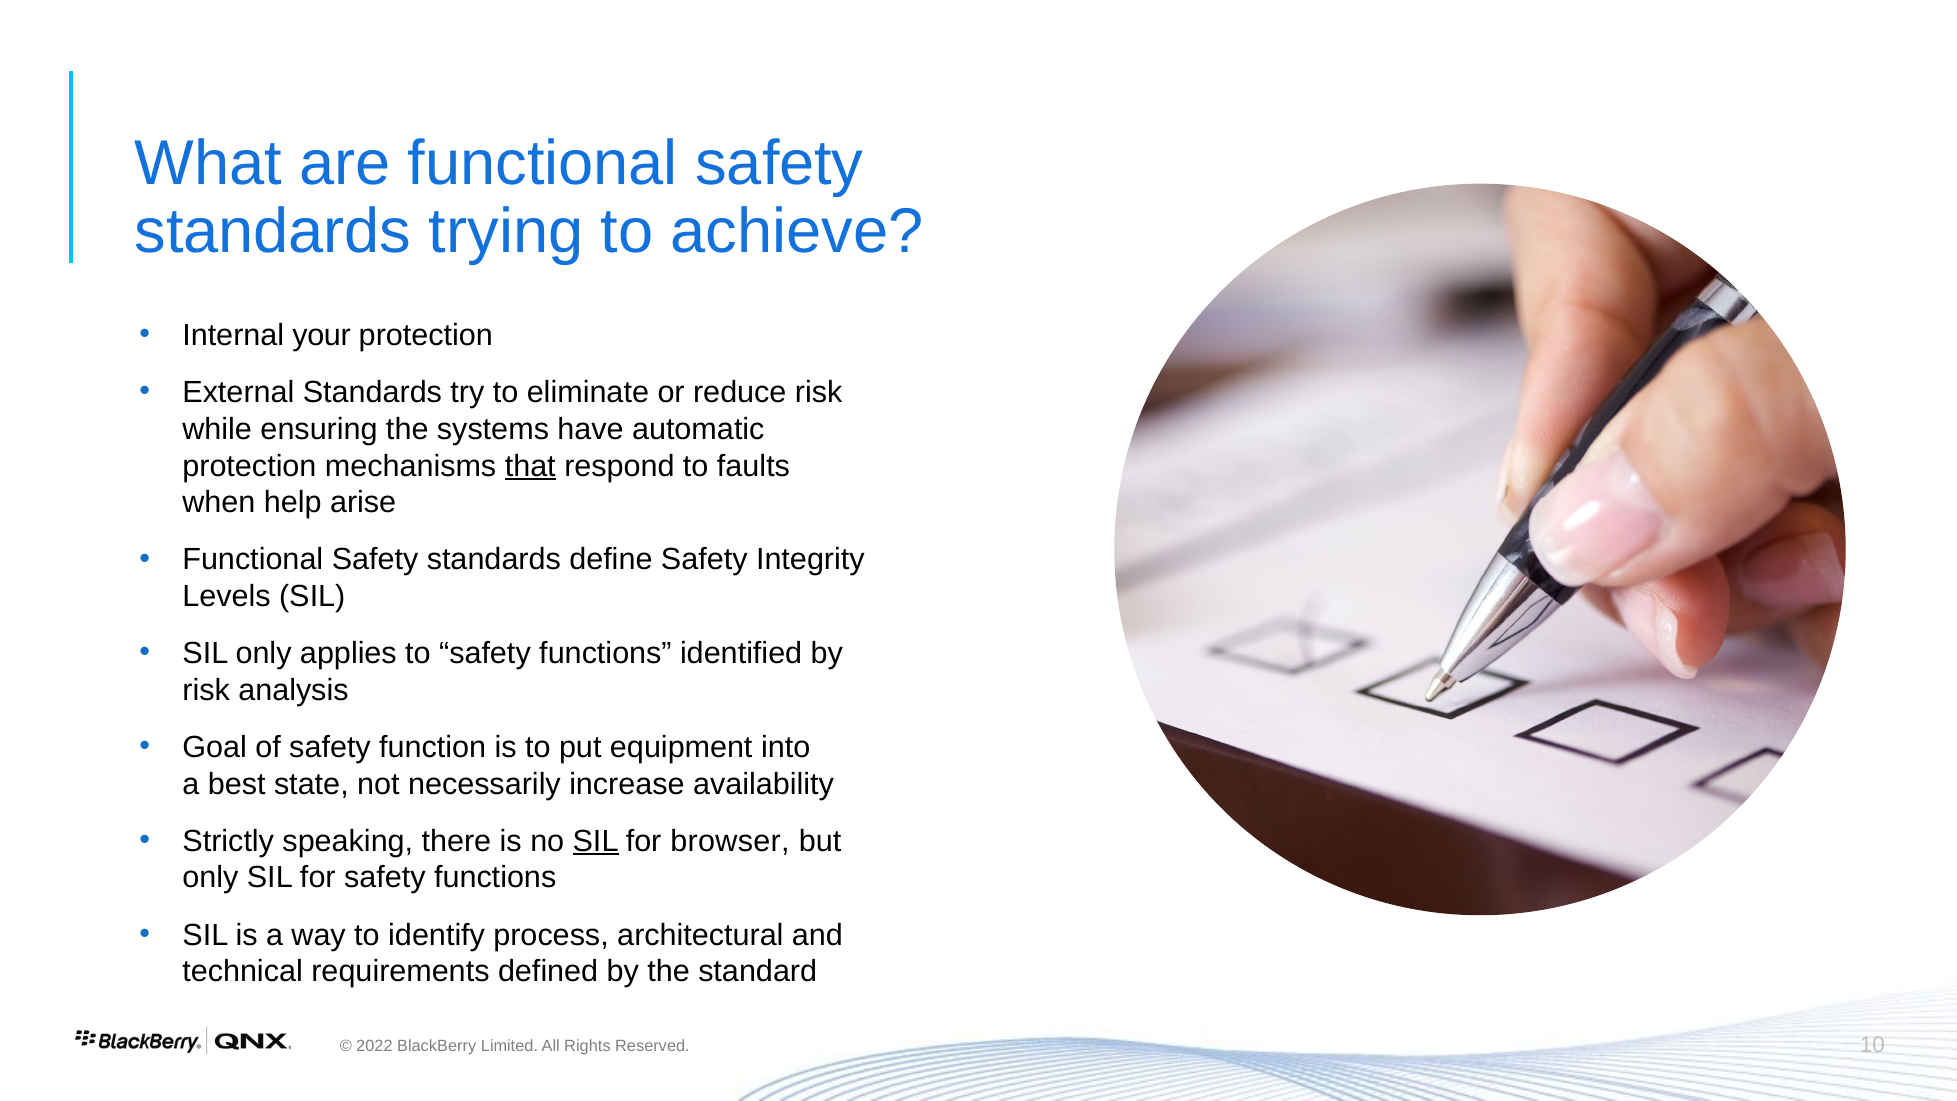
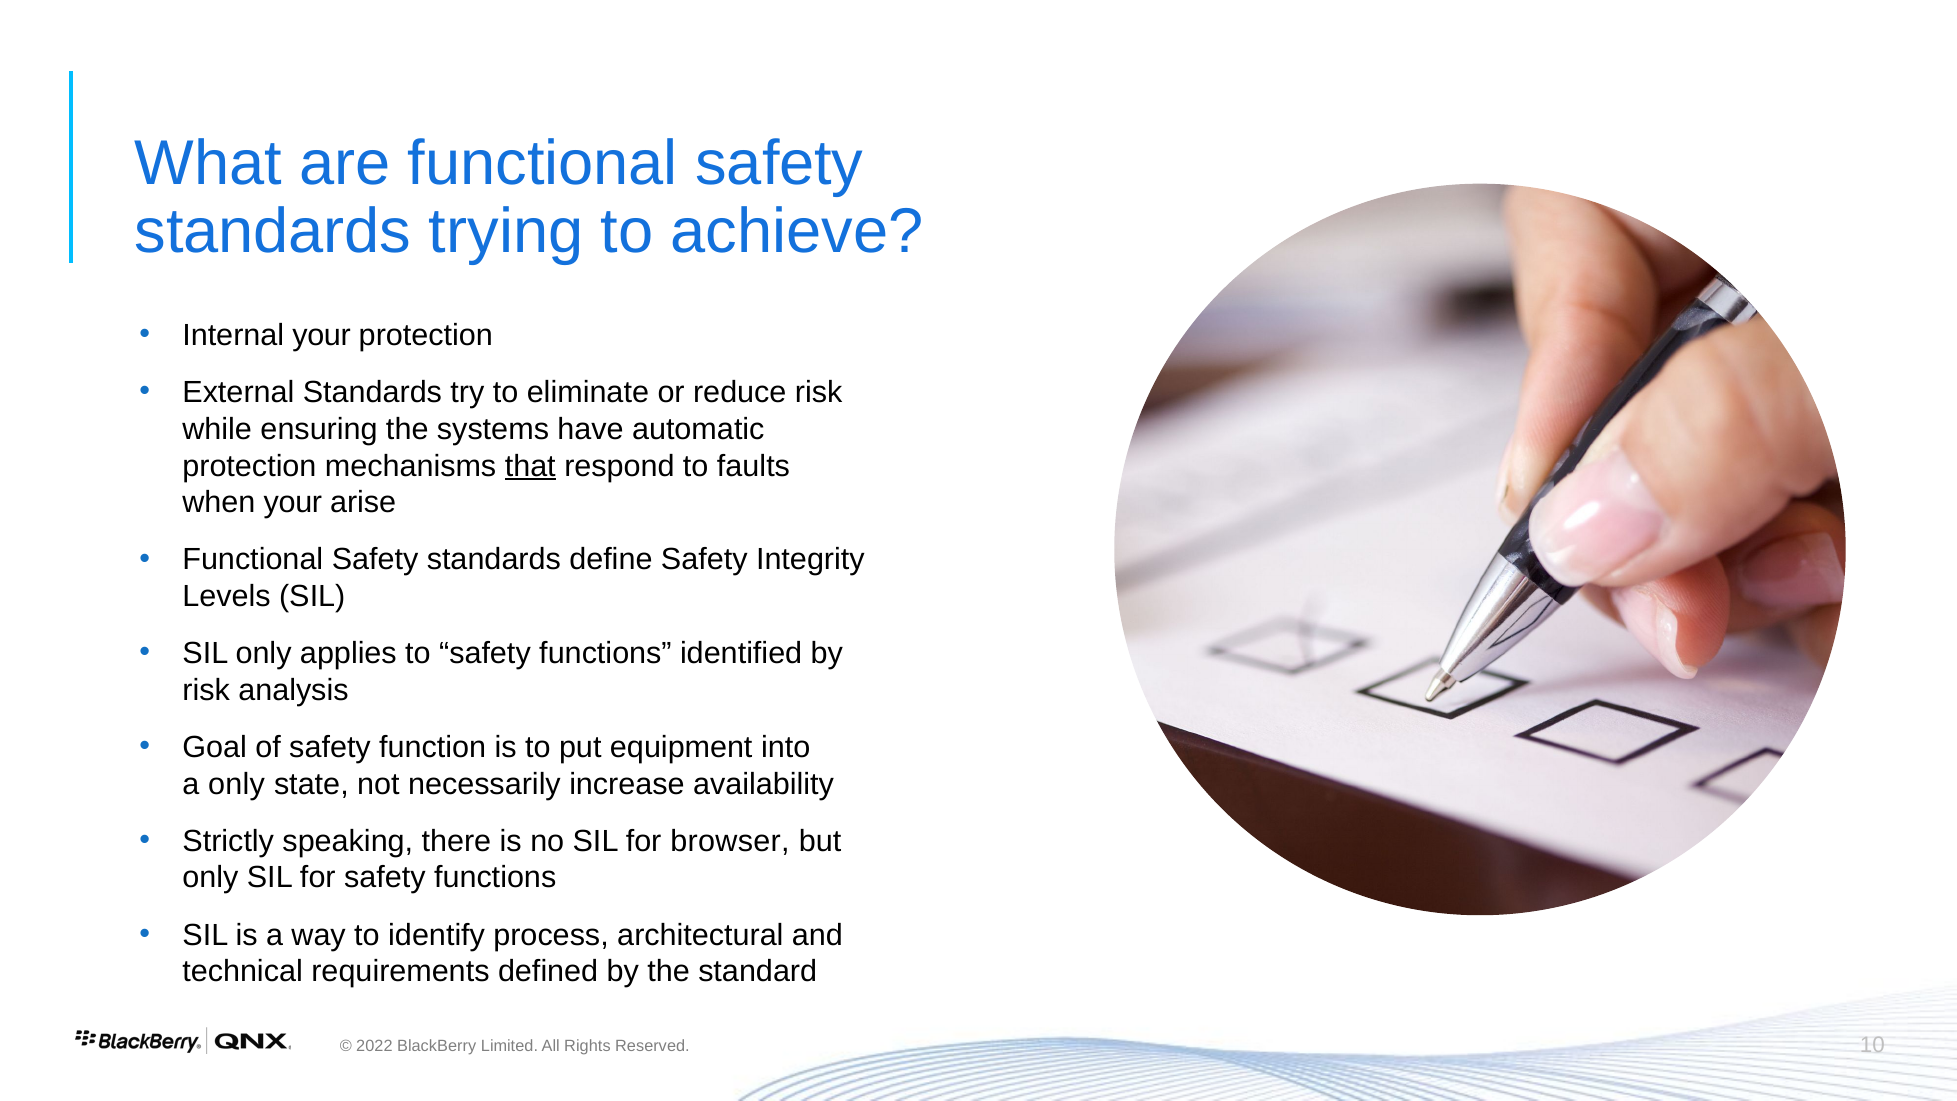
when help: help -> your
a best: best -> only
SIL at (596, 841) underline: present -> none
